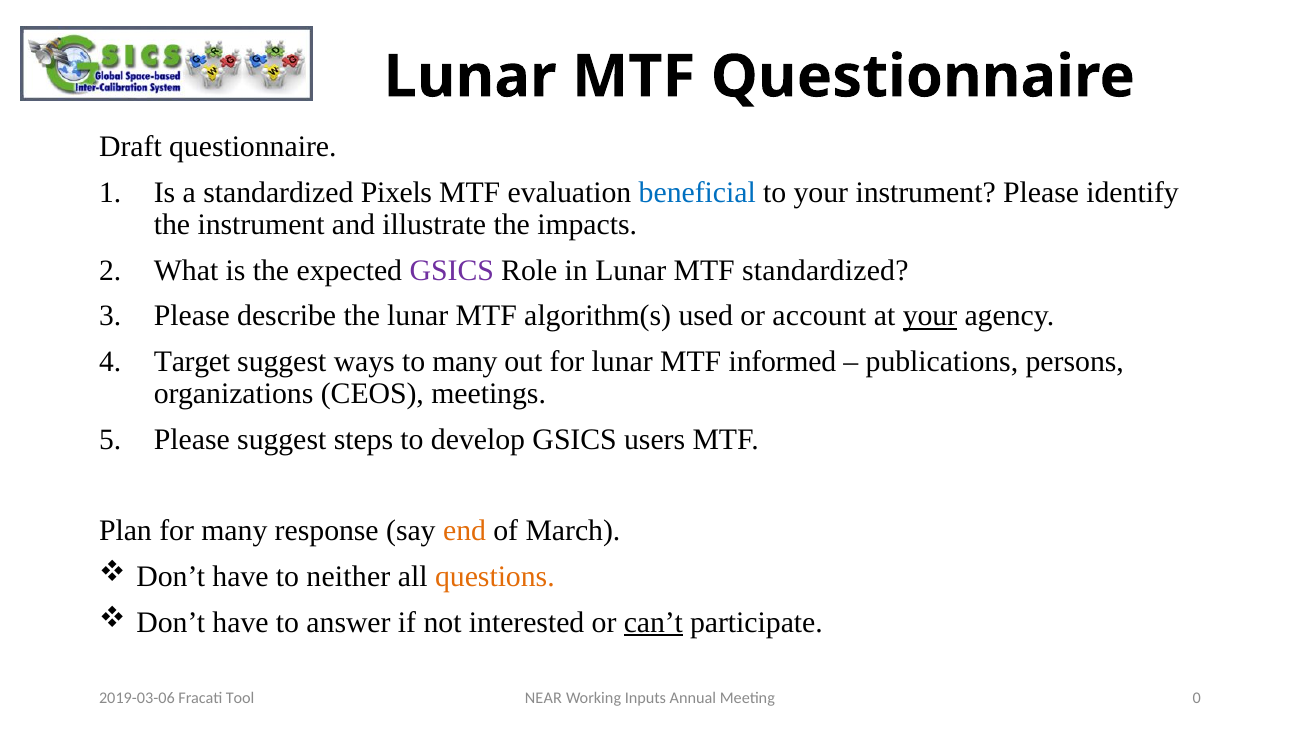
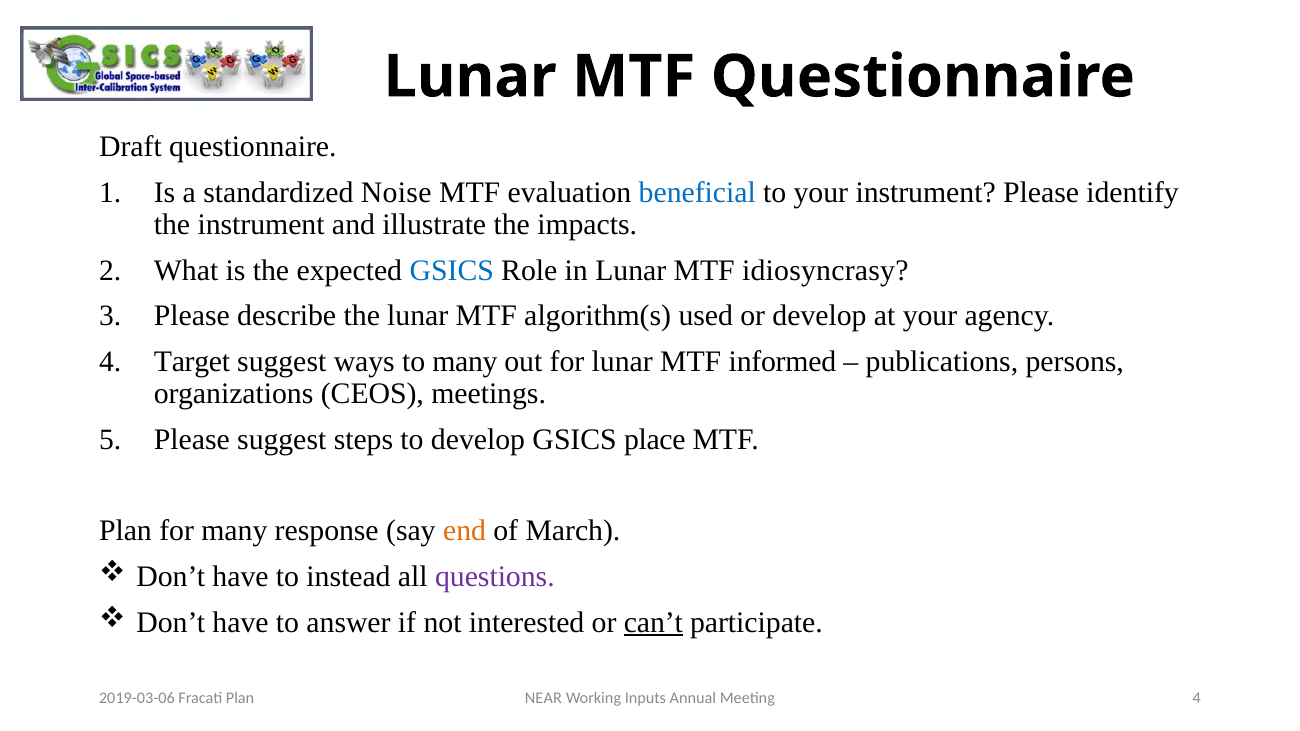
Pixels: Pixels -> Noise
GSICS at (452, 270) colour: purple -> blue
MTF standardized: standardized -> idiosyncrasy
or account: account -> develop
your at (930, 316) underline: present -> none
users: users -> place
neither: neither -> instead
questions colour: orange -> purple
Meeting 0: 0 -> 4
Fracati Tool: Tool -> Plan
